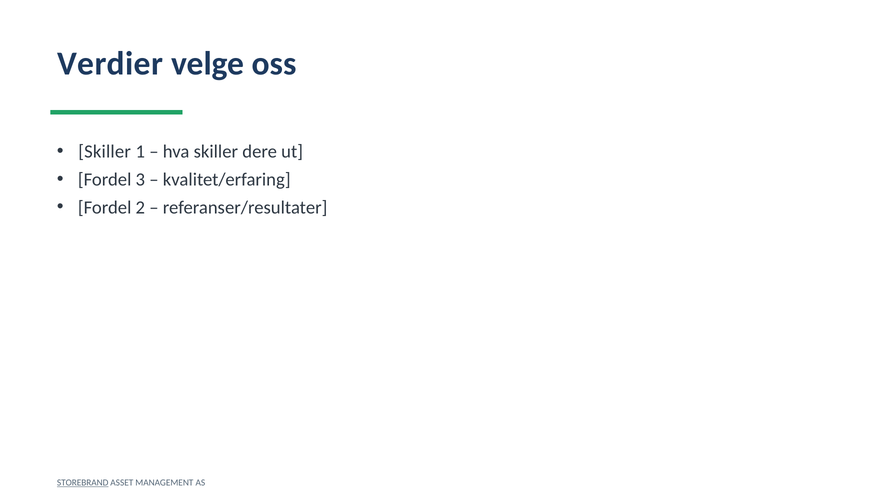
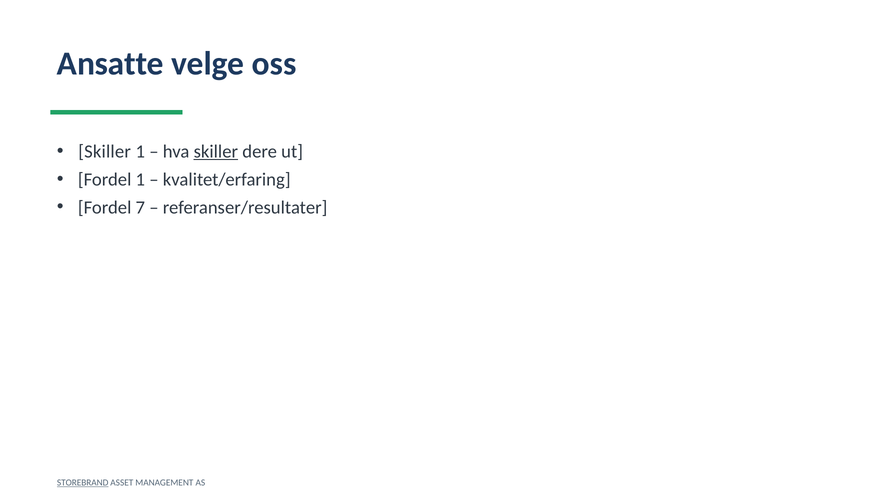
Verdier: Verdier -> Ansatte
skiller at (216, 152) underline: none -> present
Fordel 3: 3 -> 1
2: 2 -> 7
